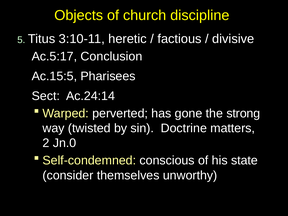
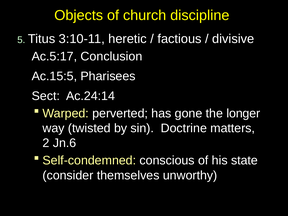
strong: strong -> longer
Jn.0: Jn.0 -> Jn.6
